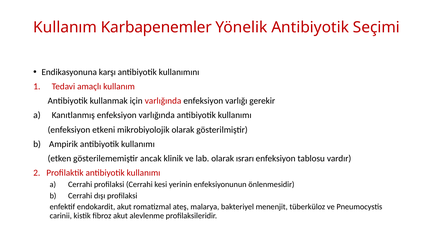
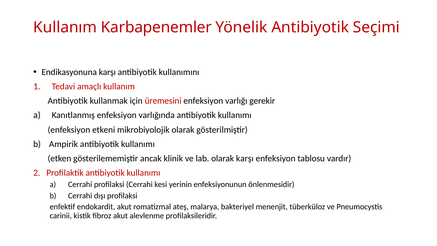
için varlığında: varlığında -> üremesini
olarak ısrarı: ısrarı -> karşı
